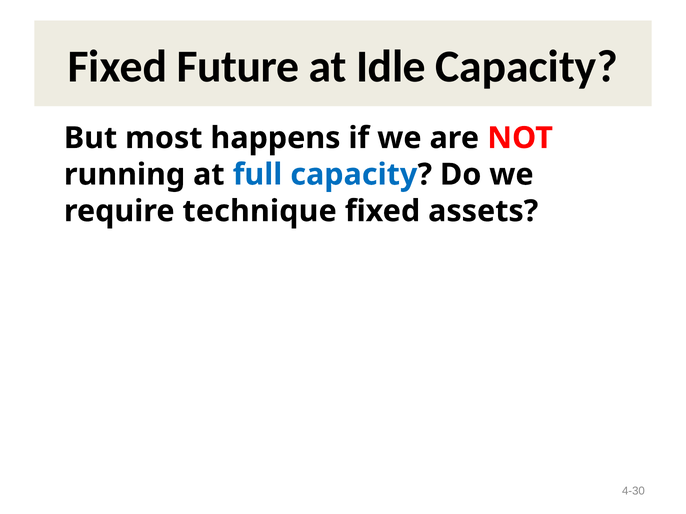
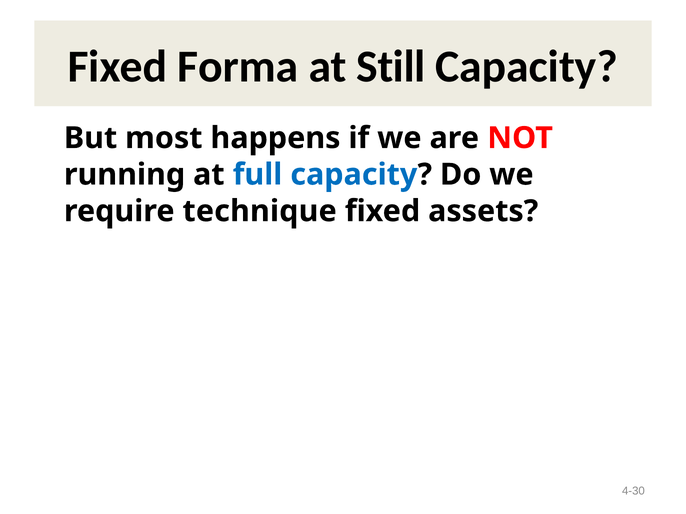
Future: Future -> Forma
Idle: Idle -> Still
